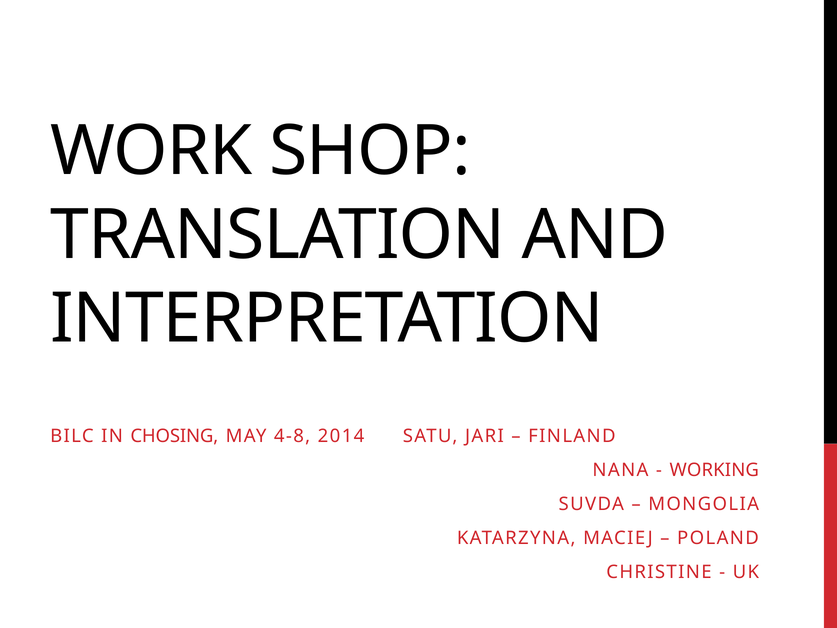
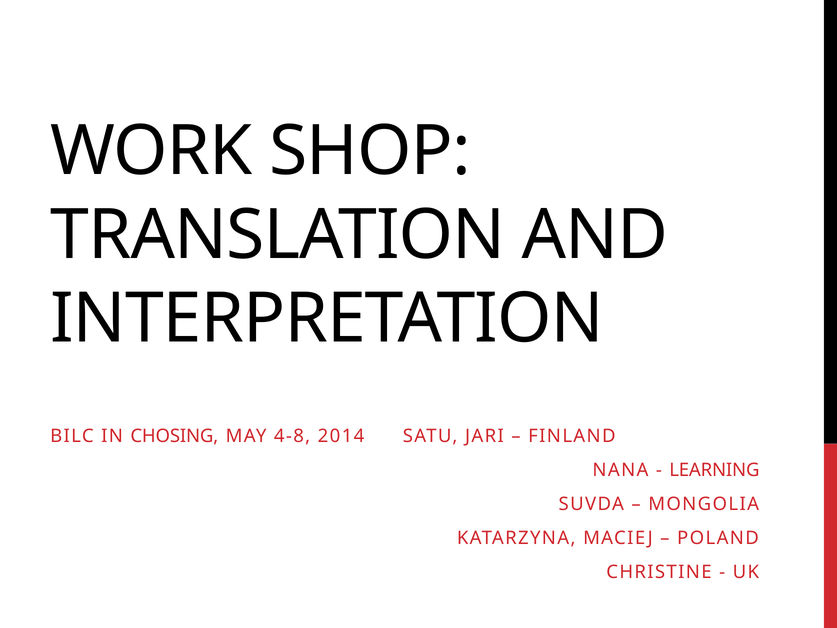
WORKING: WORKING -> LEARNING
